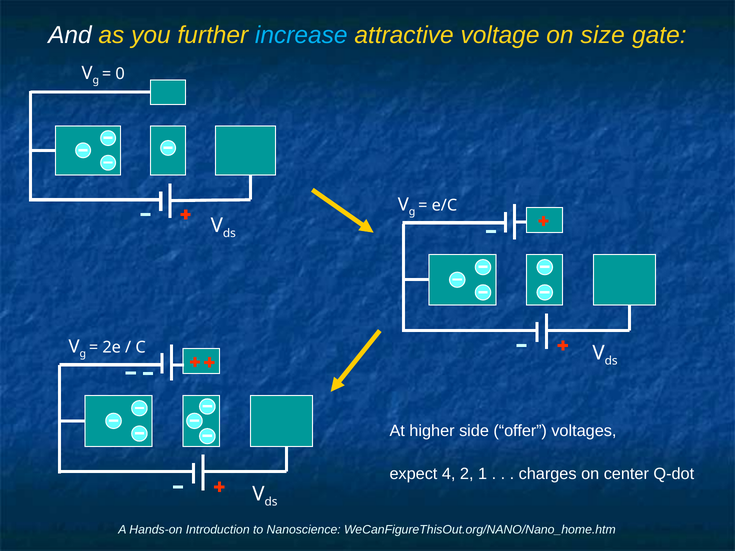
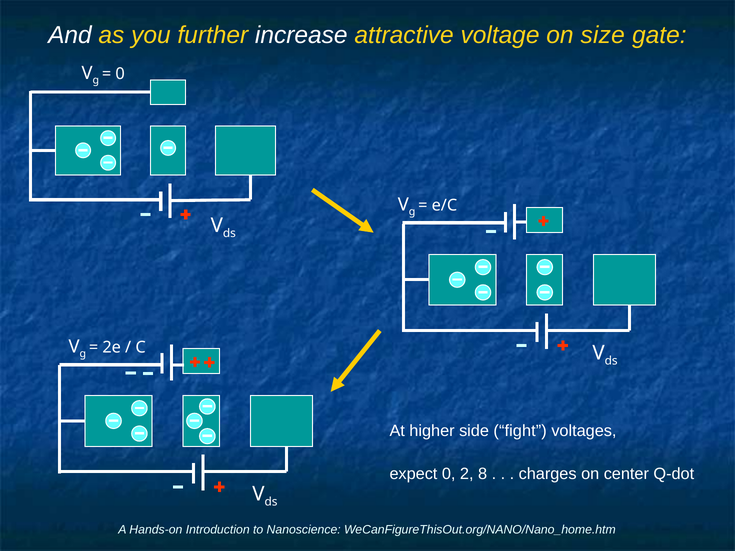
increase colour: light blue -> white
offer: offer -> fight
expect 4: 4 -> 0
1: 1 -> 8
